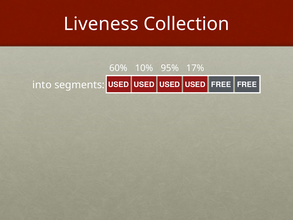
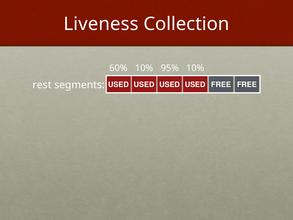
95% 17%: 17% -> 10%
into: into -> rest
